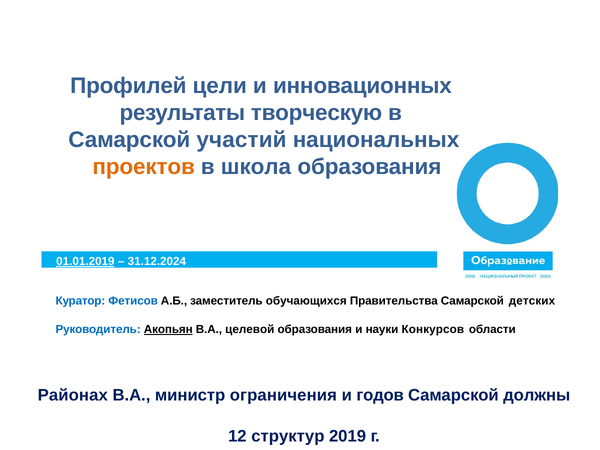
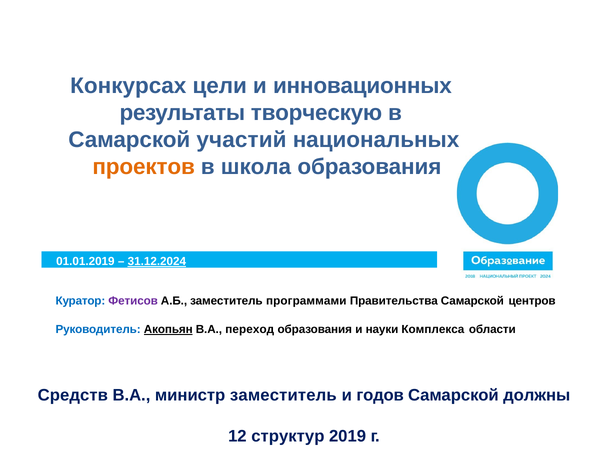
Профилей: Профилей -> Конкурсах
01.01.2019 underline: present -> none
31.12.2024 underline: none -> present
Фетисов colour: blue -> purple
обучающихся: обучающихся -> программами
детских: детских -> центров
целевой: целевой -> переход
Конкурсов: Конкурсов -> Комплекса
Районах: Районах -> Средств
министр ограничения: ограничения -> заместитель
